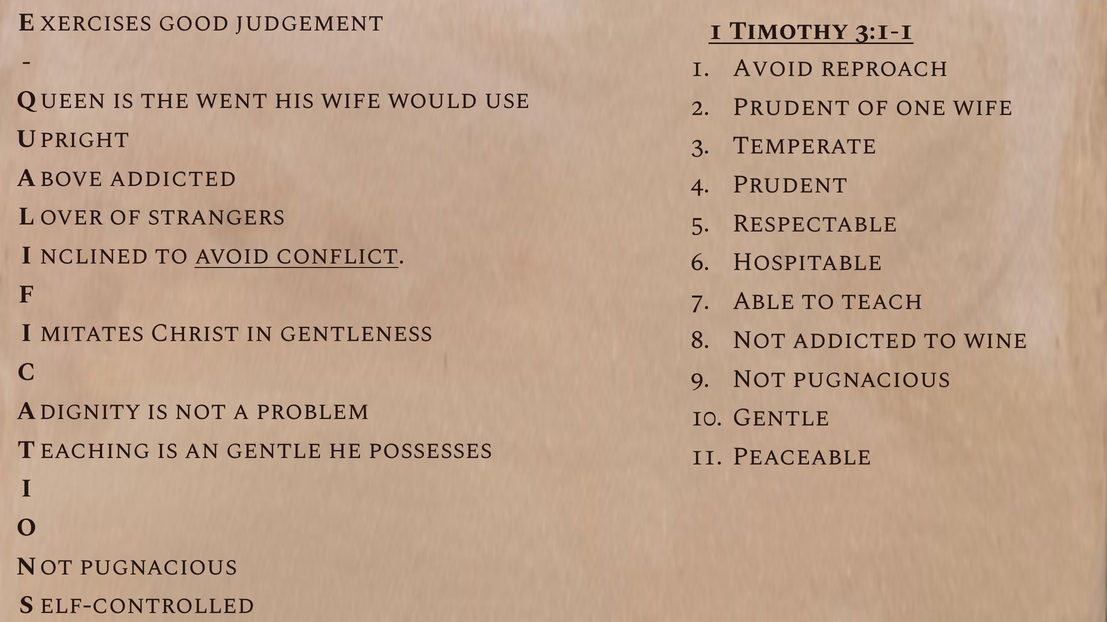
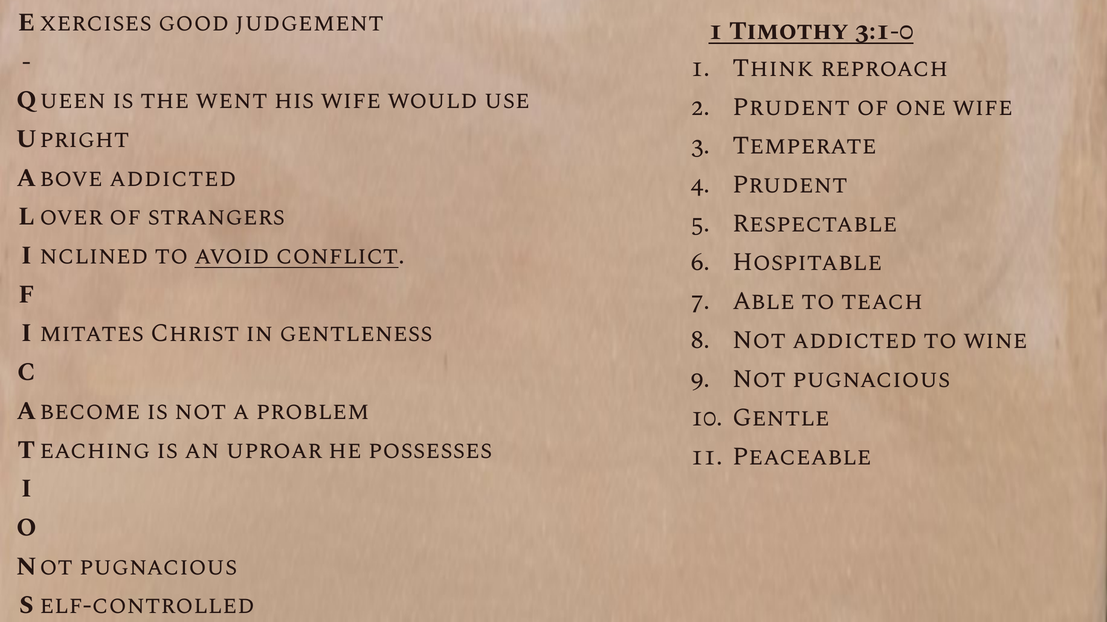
3:1-1: 3:1-1 -> 3:1-0
1 Avoid: Avoid -> Think
dignity: dignity -> become
an gentle: gentle -> uproar
